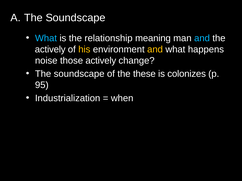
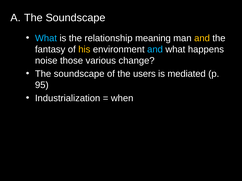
and at (202, 38) colour: light blue -> yellow
actively at (50, 50): actively -> fantasy
and at (155, 50) colour: yellow -> light blue
those actively: actively -> various
these: these -> users
colonizes: colonizes -> mediated
